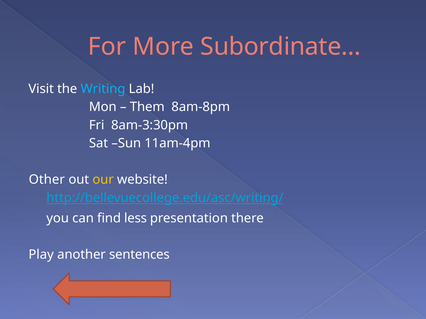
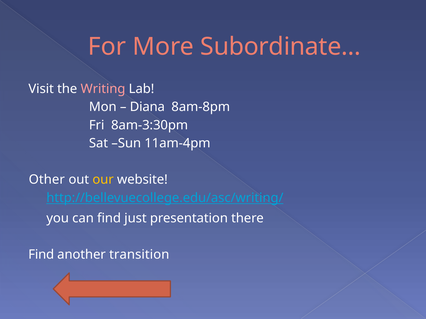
Writing colour: light blue -> pink
Them: Them -> Diana
less: less -> just
Play at (41, 255): Play -> Find
sentences: sentences -> transition
